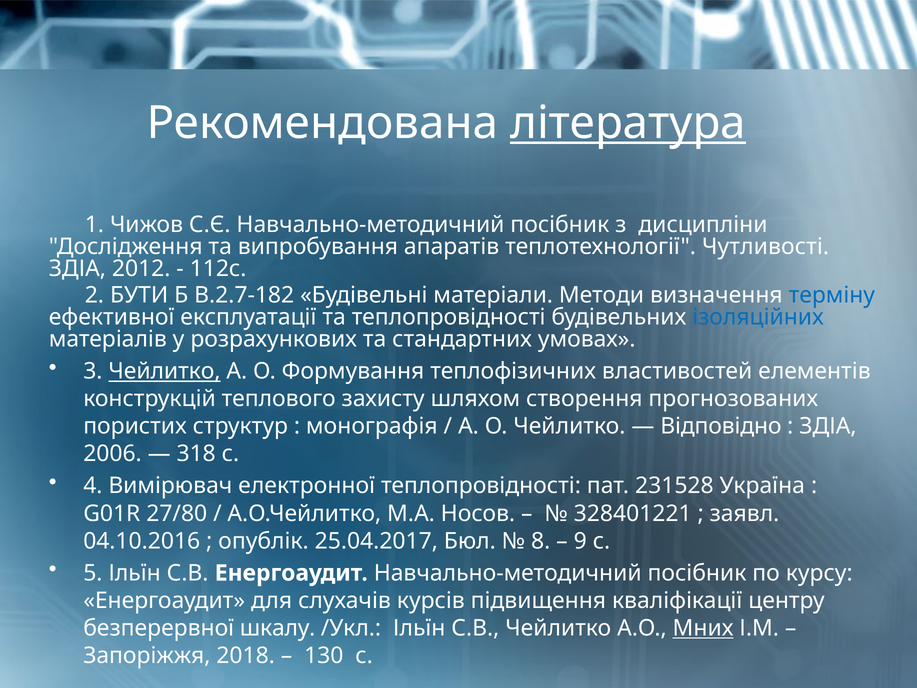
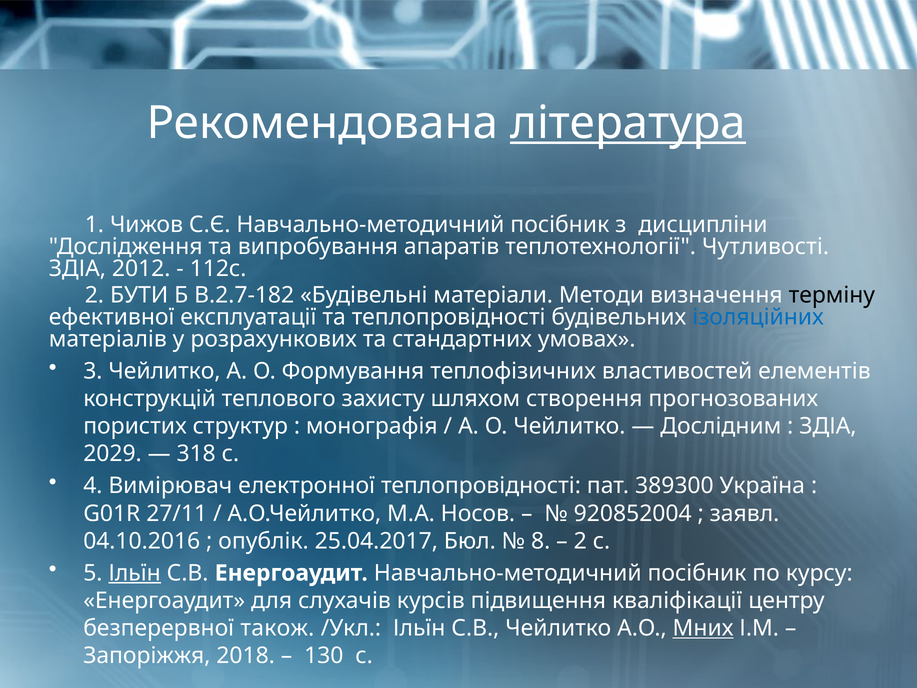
терміну colour: blue -> black
Чейлитко at (165, 371) underline: present -> none
Відповідно: Відповідно -> Дослідним
2006: 2006 -> 2029
231528: 231528 -> 389300
27/80: 27/80 -> 27/11
328401221: 328401221 -> 920852004
9 at (580, 541): 9 -> 2
Ільїн at (135, 573) underline: none -> present
шкалу: шкалу -> також
